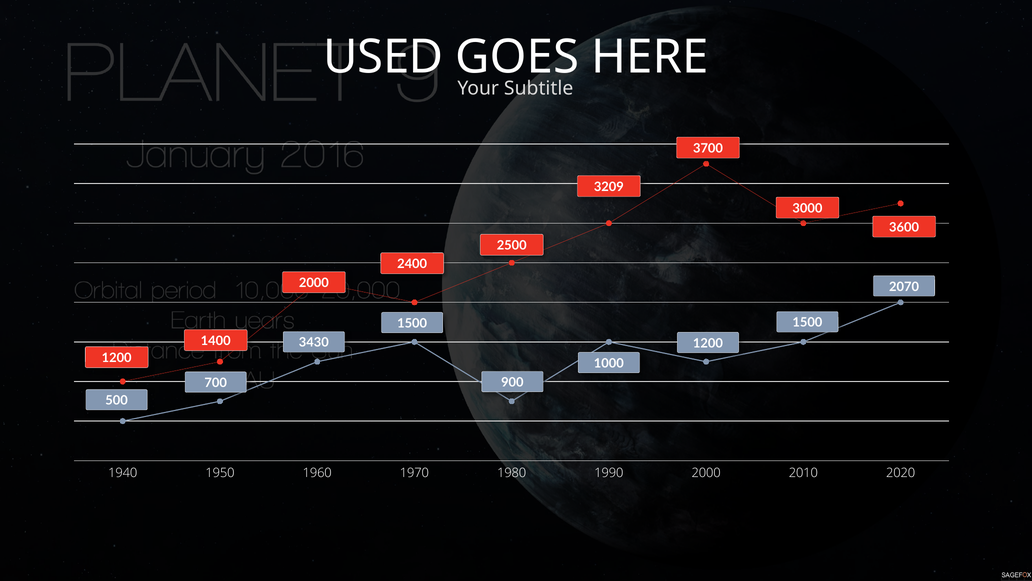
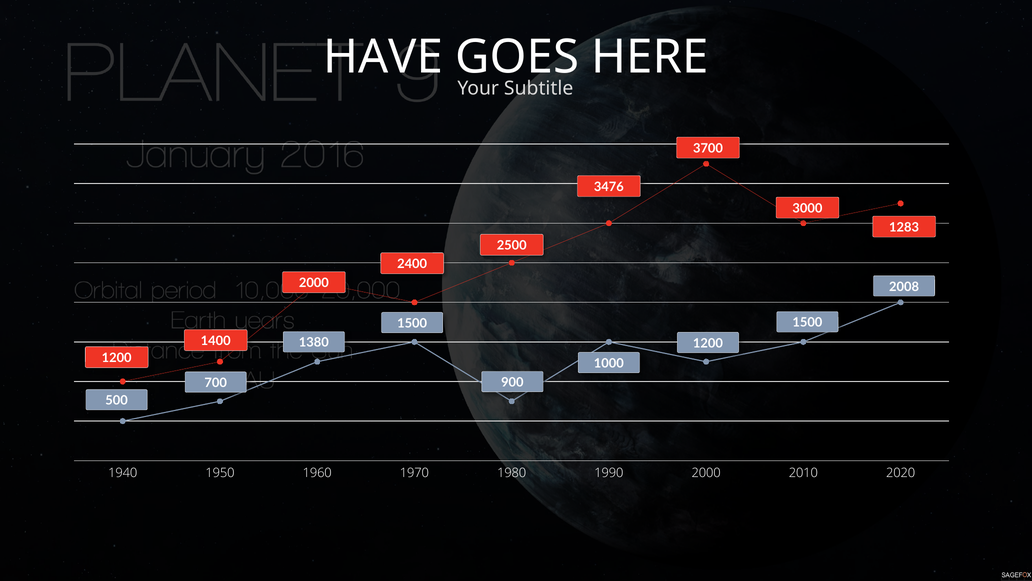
USED: USED -> HAVE
3209: 3209 -> 3476
3600: 3600 -> 1283
2070: 2070 -> 2008
3430: 3430 -> 1380
